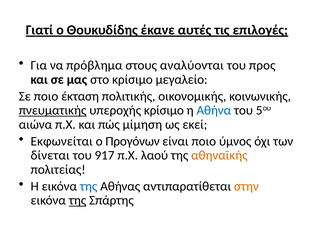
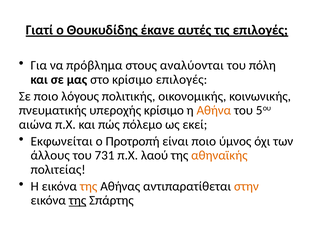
προς: προς -> πόλη
κρίσιμο μεγαλείο: μεγαλείο -> επιλογές
έκταση: έκταση -> λόγους
πνευματικής underline: present -> none
Αθήνα colour: blue -> orange
μίμηση: μίμηση -> πόλεμο
Προγόνων: Προγόνων -> Προτροπή
δίνεται: δίνεται -> άλλους
917: 917 -> 731
της at (89, 186) colour: blue -> orange
